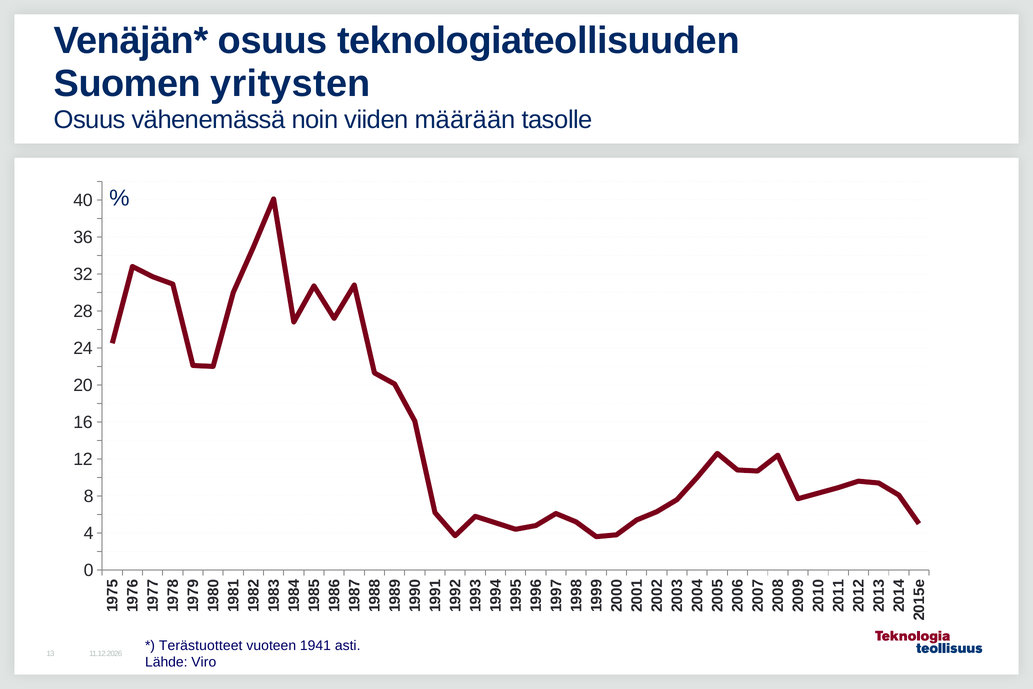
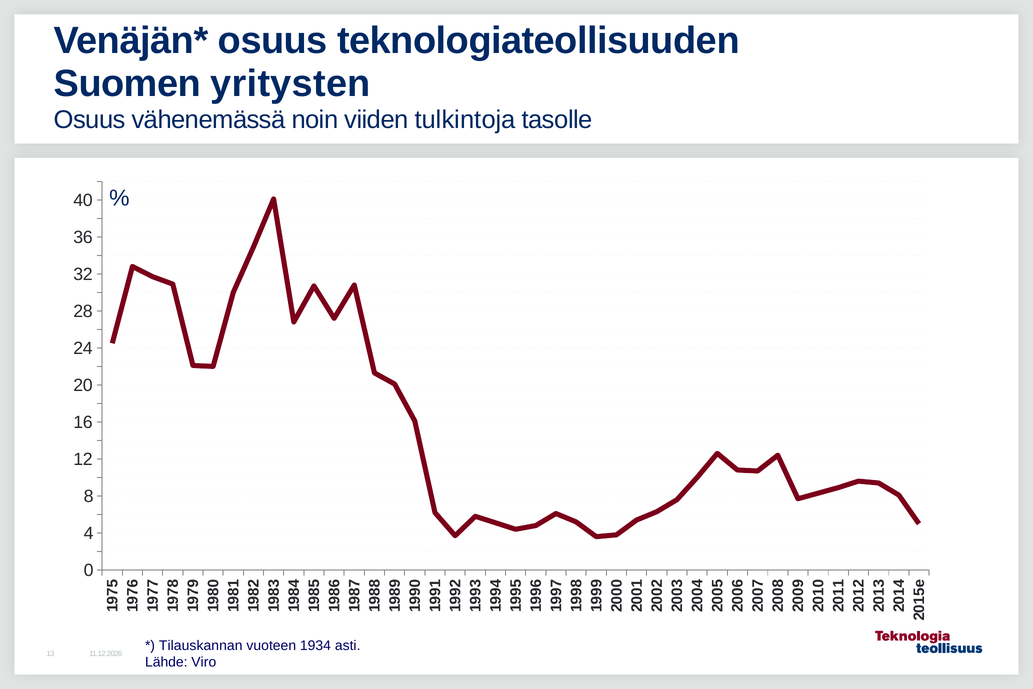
määrään: määrään -> tulkintoja
Terästuotteet: Terästuotteet -> Tilauskannan
1941: 1941 -> 1934
